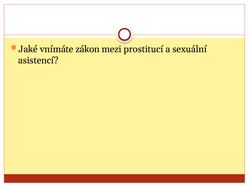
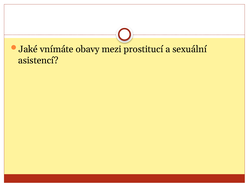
zákon: zákon -> obavy
